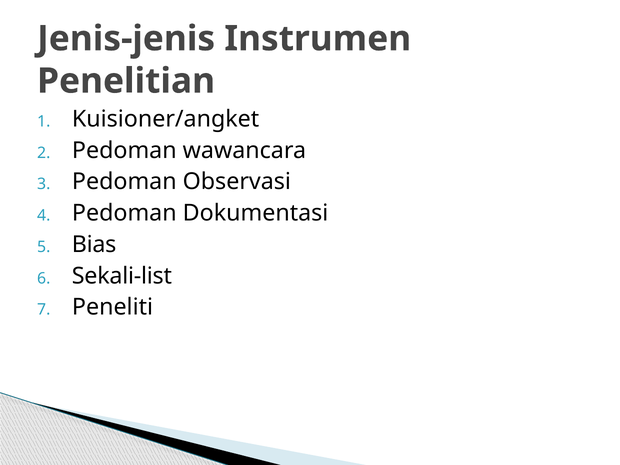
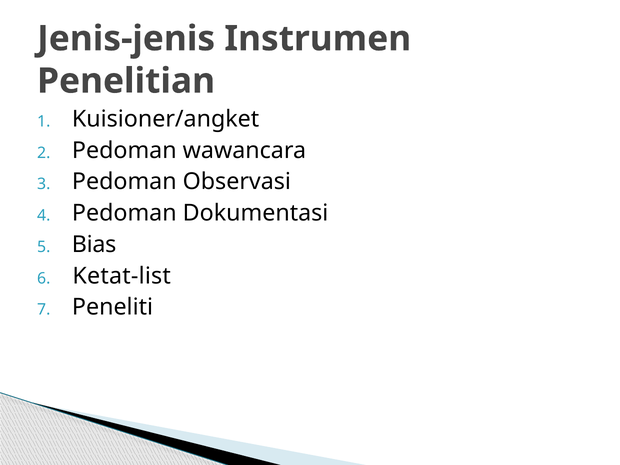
Sekali-list: Sekali-list -> Ketat-list
